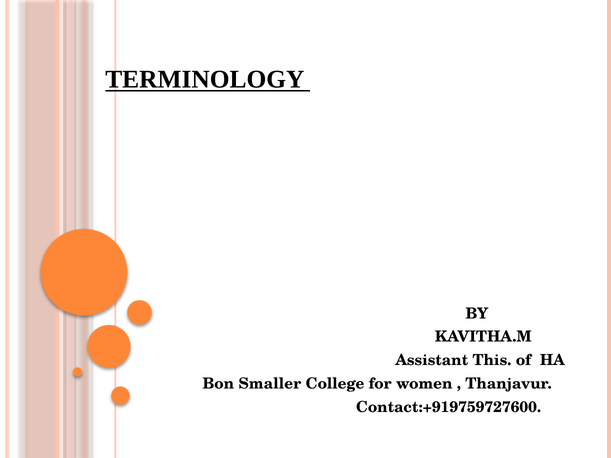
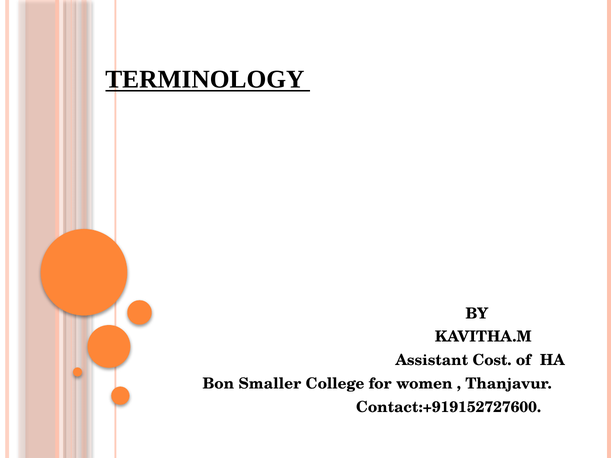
This: This -> Cost
Contact:+919759727600: Contact:+919759727600 -> Contact:+919152727600
